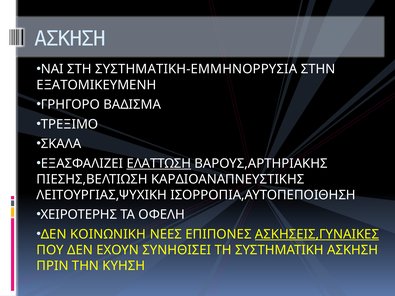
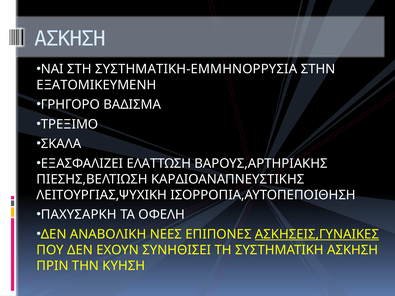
ΕΛΑΤΤΩΣΗ underline: present -> none
ΧΕΙΡΟΤΕΡΗΣ: ΧΕΙΡΟΤΕΡΗΣ -> ΠΑΧΥΣΑΡΚΗ
ΚΟΙΝΩΝΙΚΗ: ΚΟΙΝΩΝΙΚΗ -> ΑΝΑΒΟΛΙΚΗ
